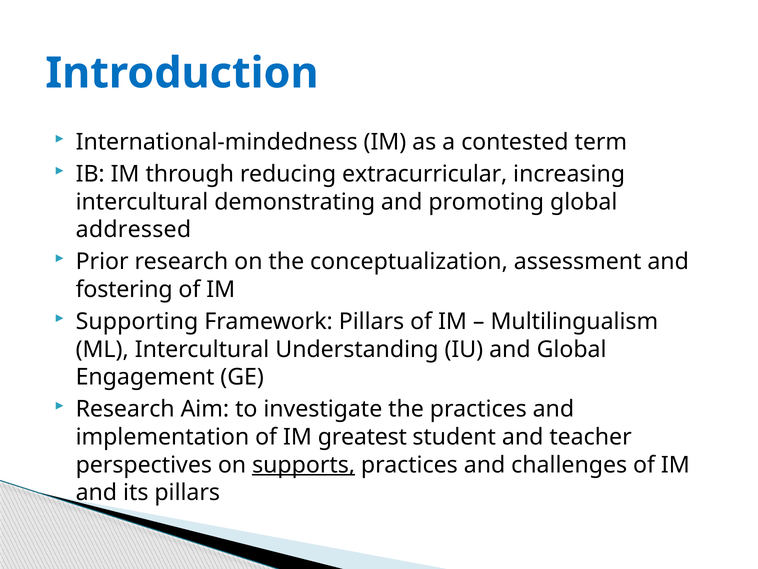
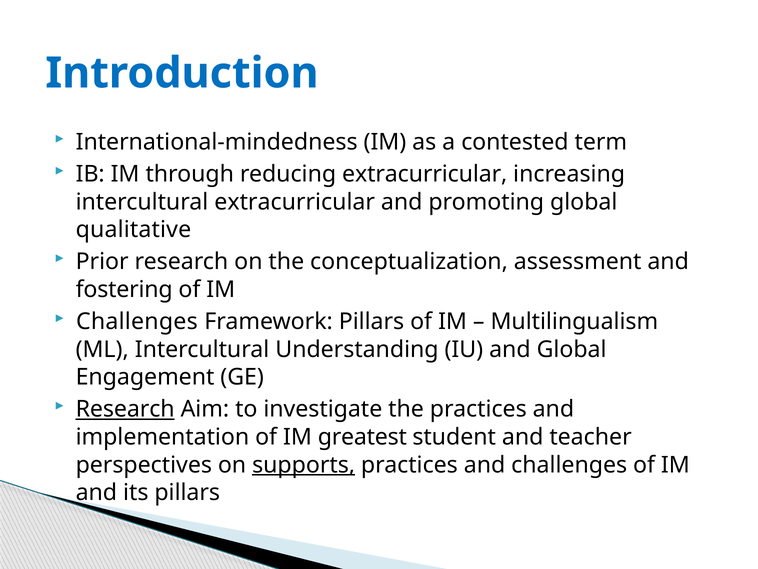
intercultural demonstrating: demonstrating -> extracurricular
addressed: addressed -> qualitative
Supporting at (137, 321): Supporting -> Challenges
Research at (125, 409) underline: none -> present
